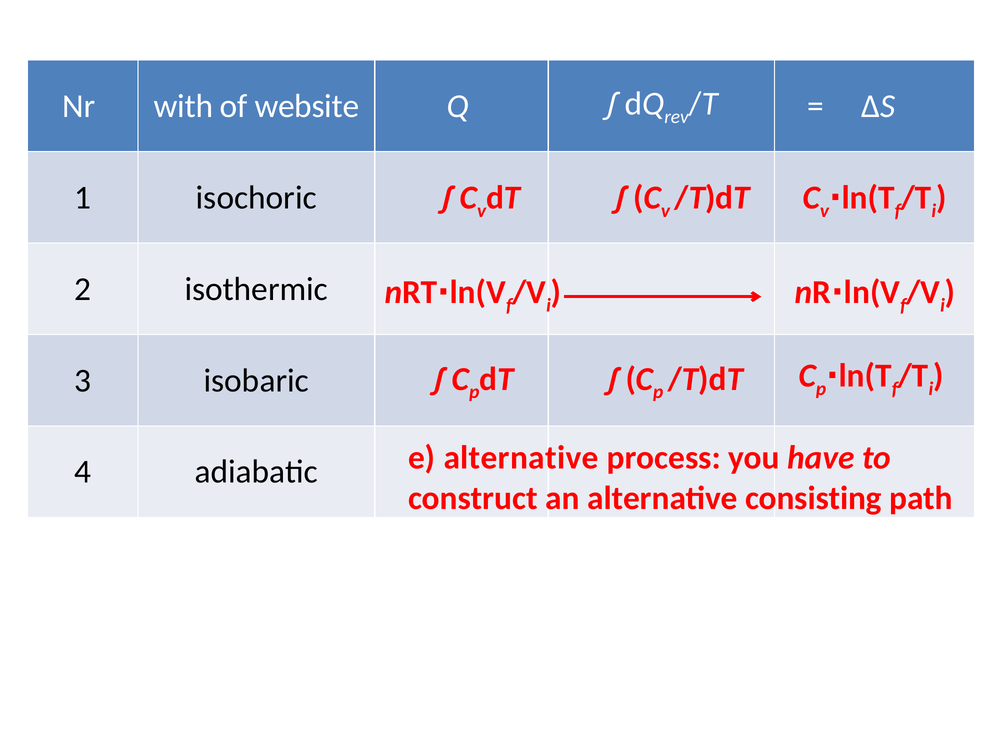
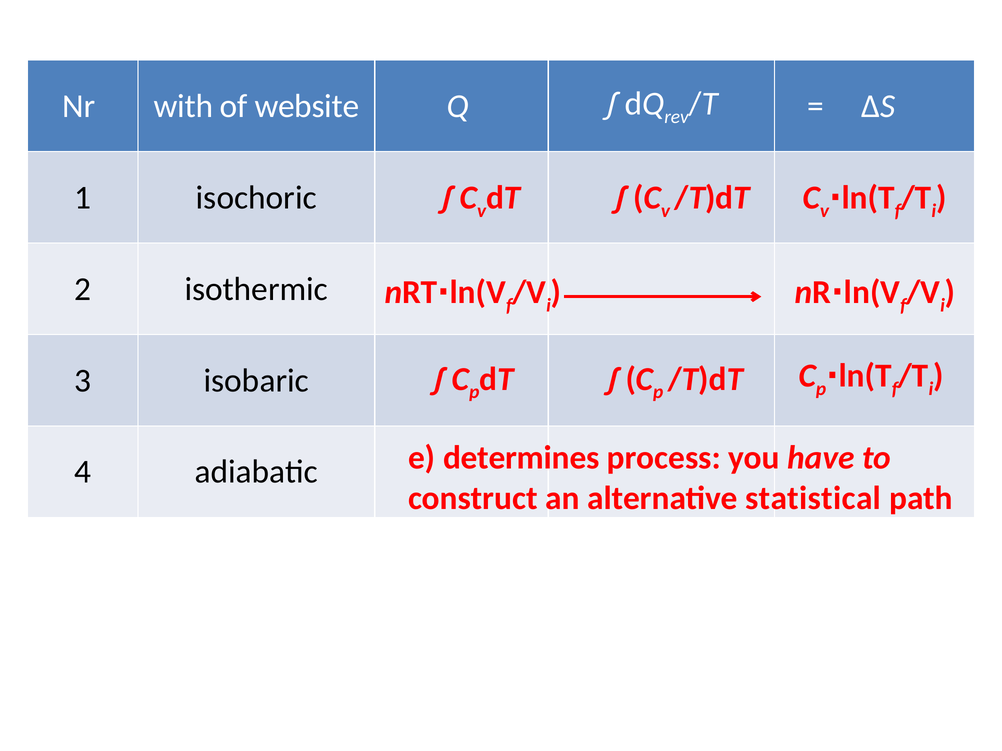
e alternative: alternative -> determines
consisting: consisting -> statistical
